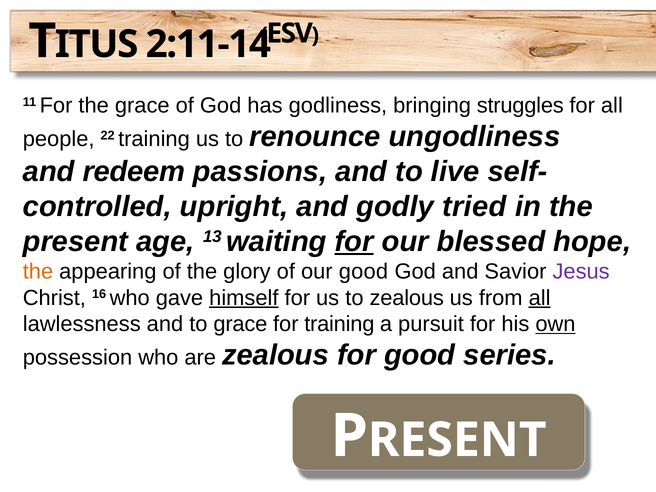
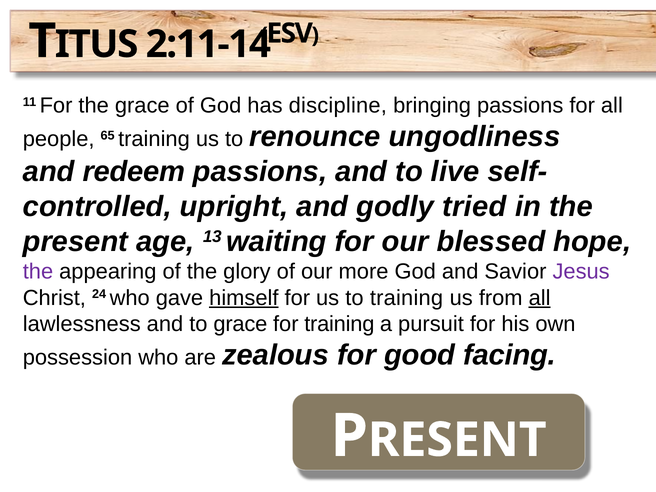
godliness: godliness -> discipline
bringing struggles: struggles -> passions
22: 22 -> 65
for at (354, 241) underline: present -> none
the at (38, 272) colour: orange -> purple
our good: good -> more
16: 16 -> 24
to zealous: zealous -> training
own underline: present -> none
series: series -> facing
